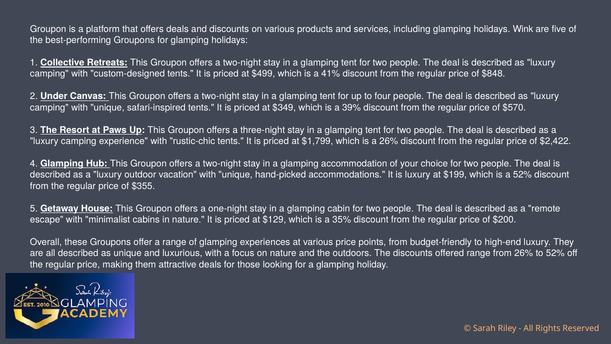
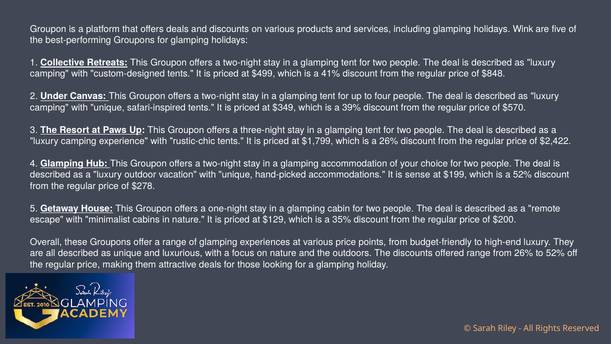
is luxury: luxury -> sense
$355: $355 -> $278
